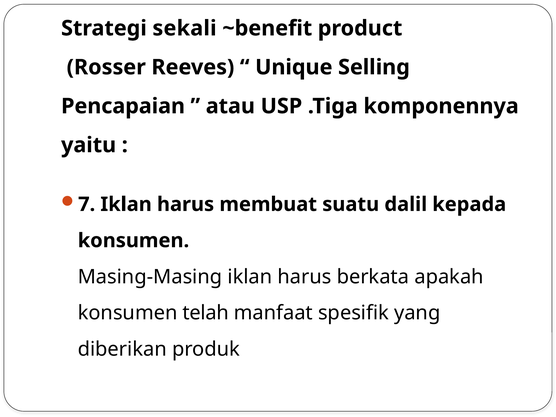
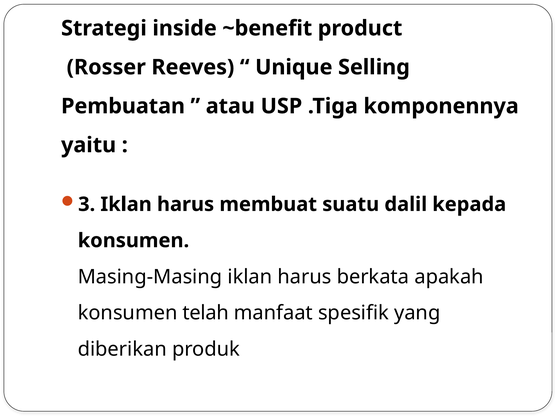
sekali: sekali -> inside
Pencapaian: Pencapaian -> Pembuatan
7: 7 -> 3
